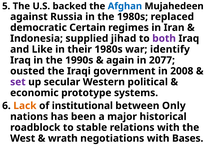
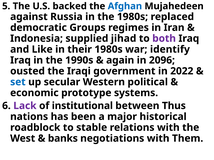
Certain: Certain -> Groups
2077: 2077 -> 2096
2008: 2008 -> 2022
set colour: purple -> blue
Lack colour: orange -> purple
Only: Only -> Thus
wrath: wrath -> banks
Bases: Bases -> Them
